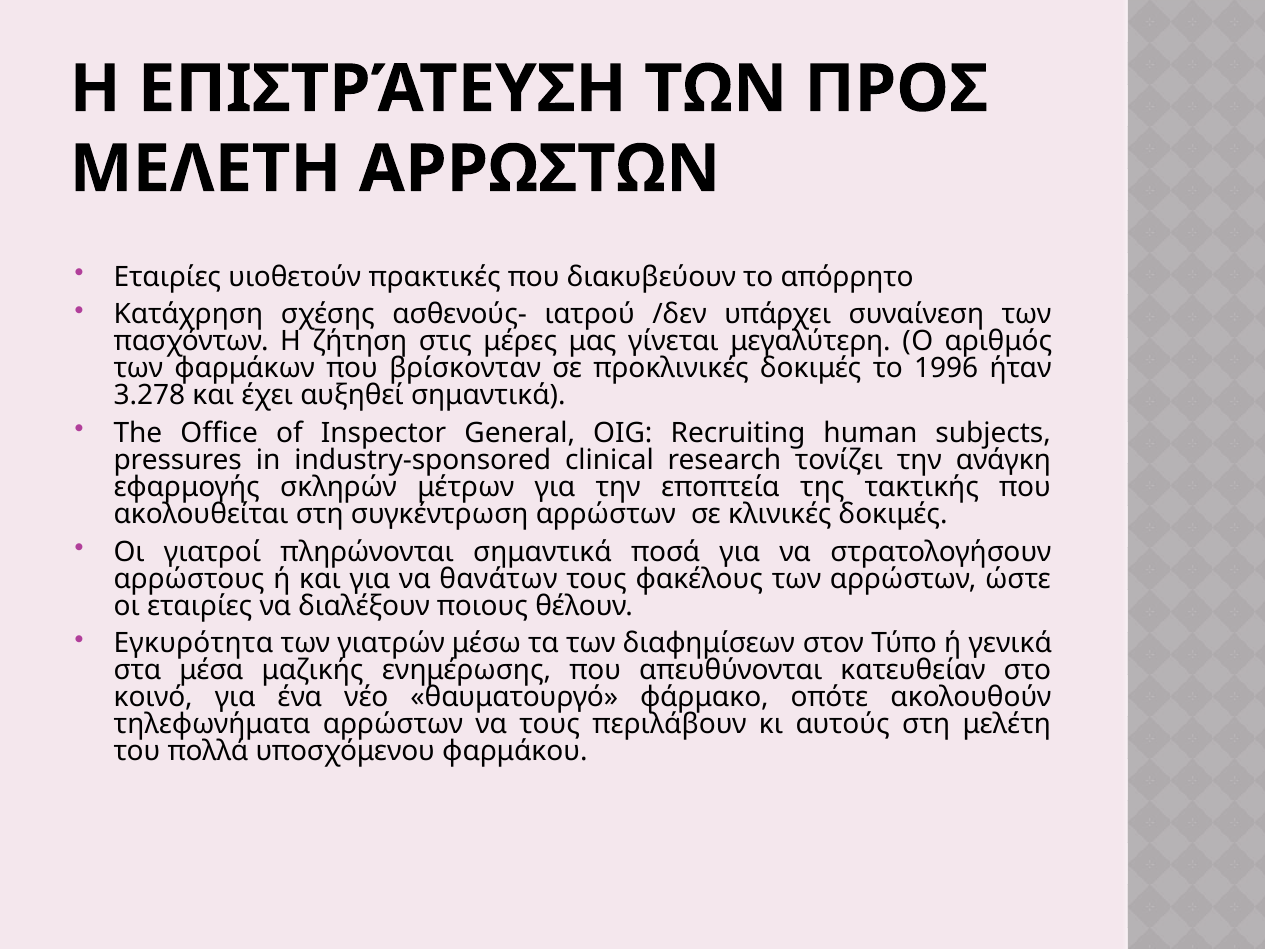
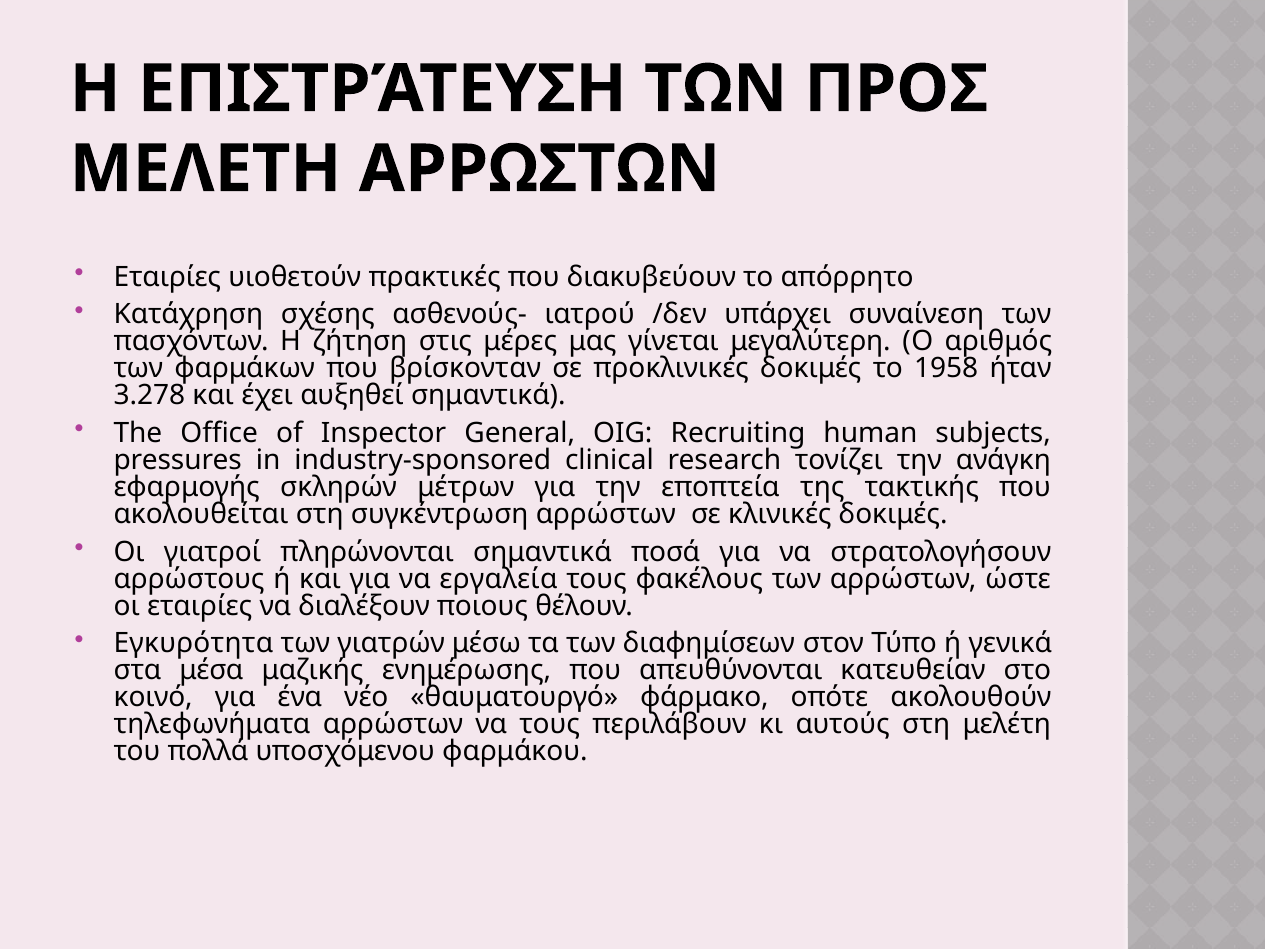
1996: 1996 -> 1958
θανάτων: θανάτων -> εργαλεία
